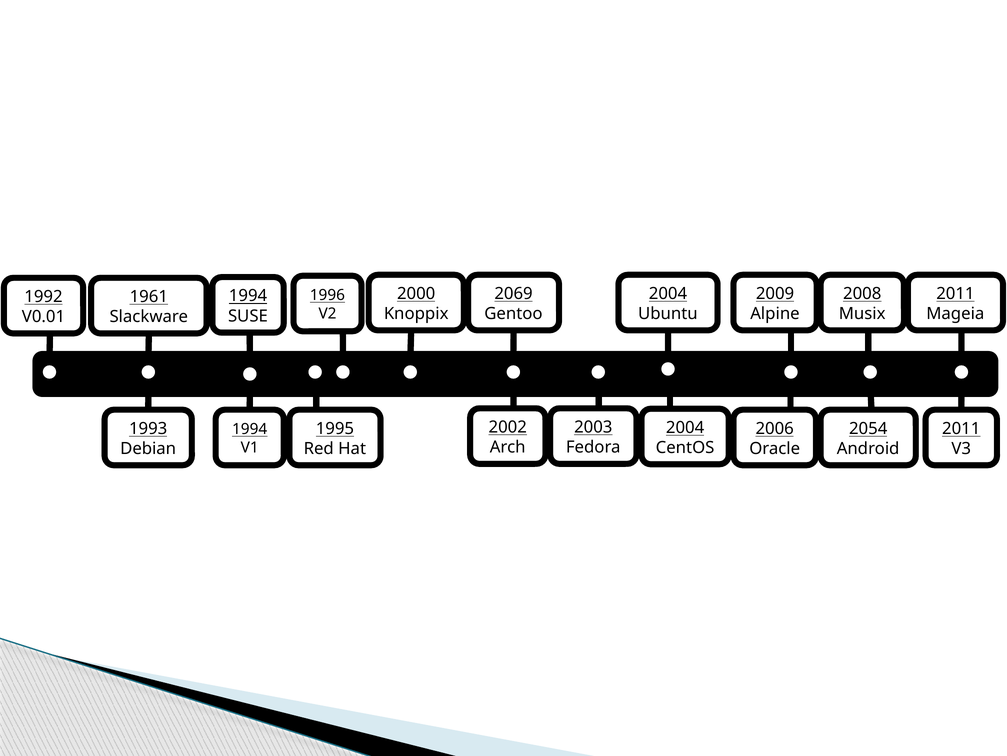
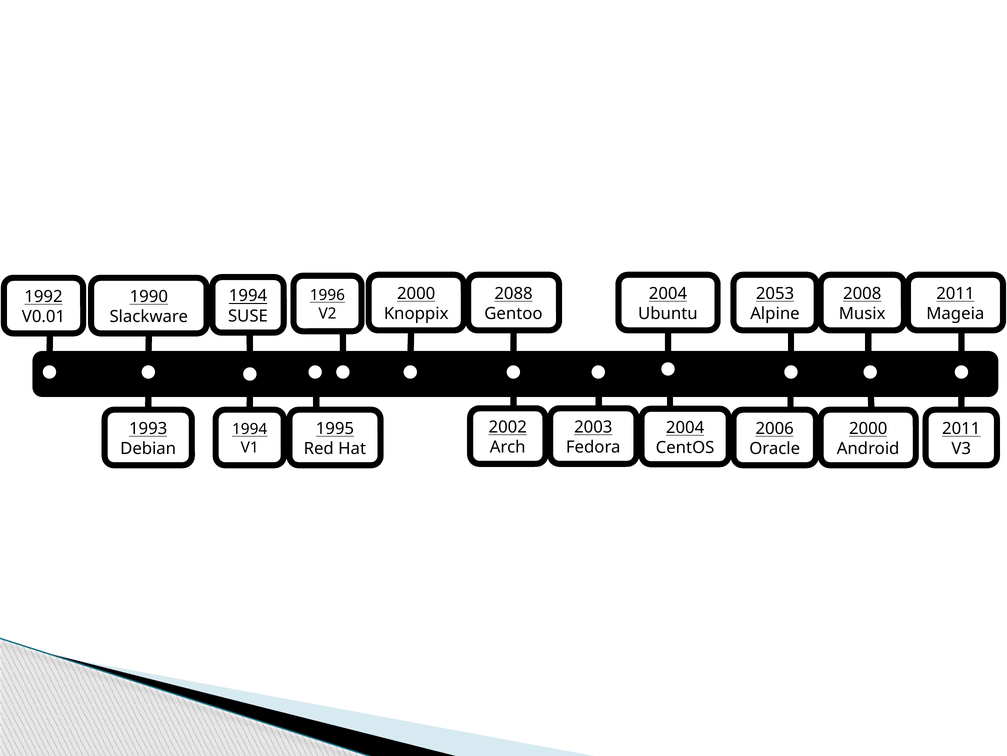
2069: 2069 -> 2088
2009: 2009 -> 2053
1961: 1961 -> 1990
2054 at (868, 428): 2054 -> 2000
